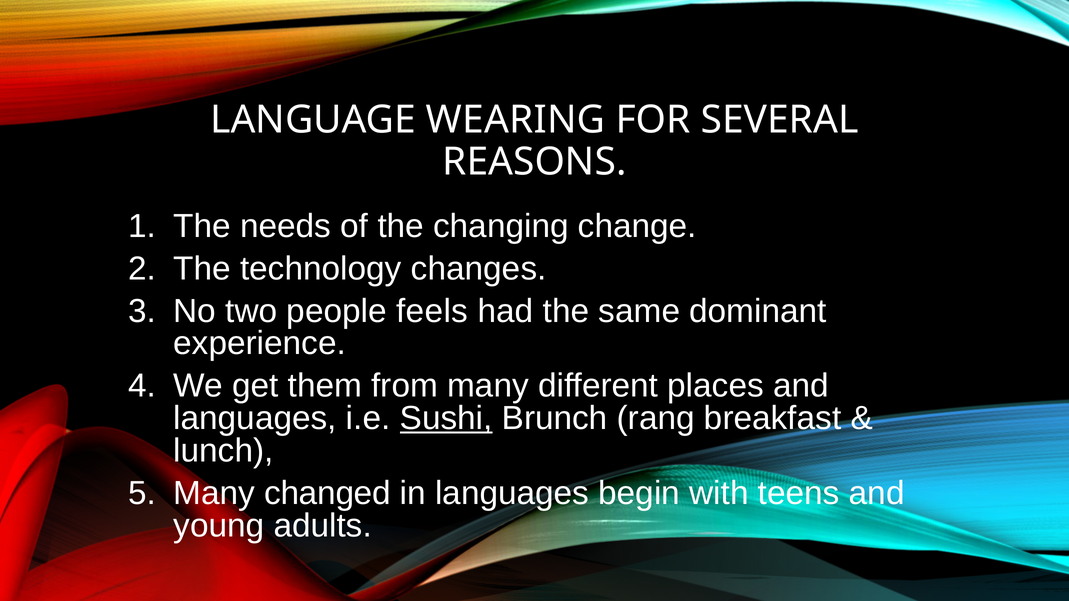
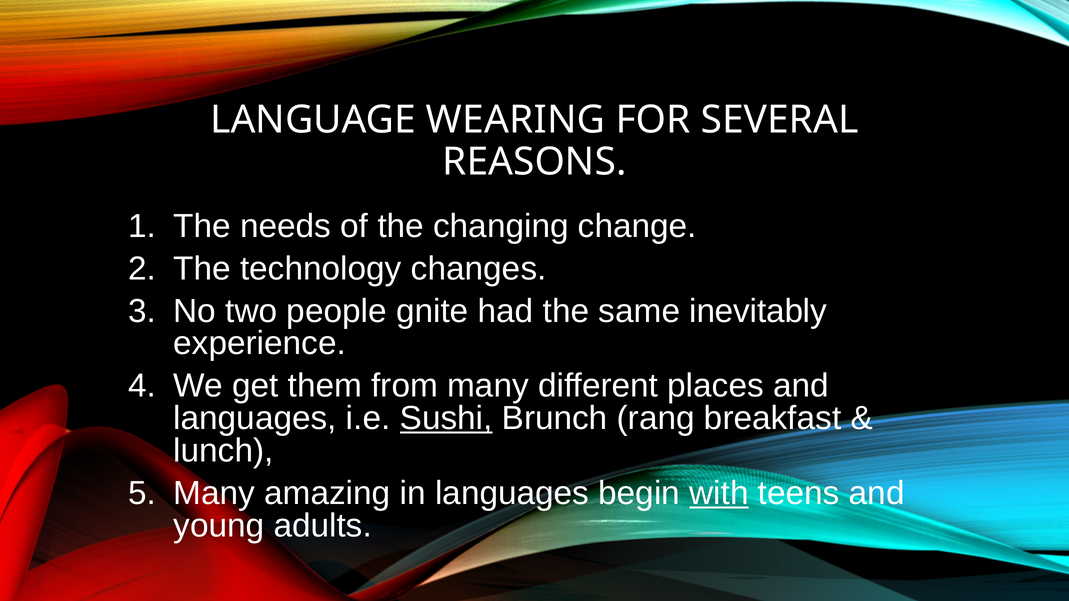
feels: feels -> gnite
dominant: dominant -> inevitably
changed: changed -> amazing
with underline: none -> present
